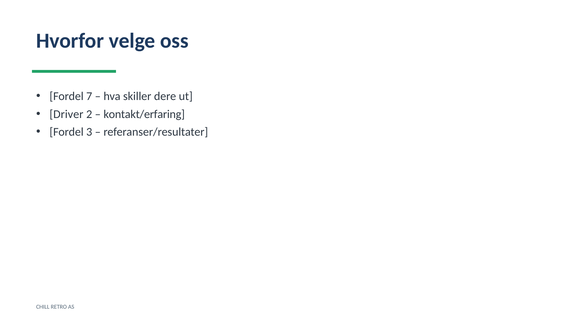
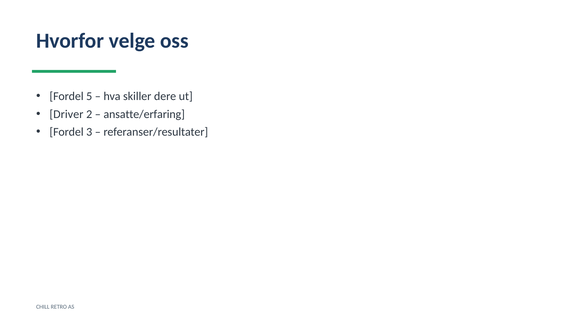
7: 7 -> 5
kontakt/erfaring: kontakt/erfaring -> ansatte/erfaring
